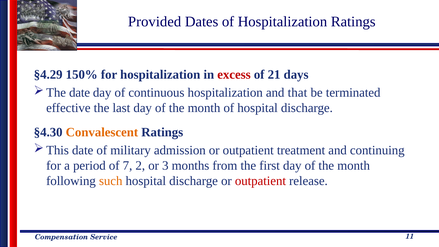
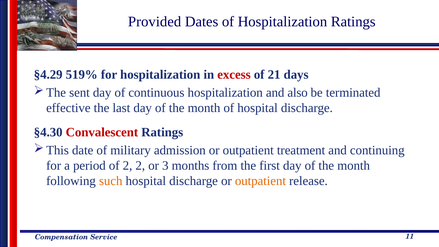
150%: 150% -> 519%
date at (80, 93): date -> sent
that: that -> also
Convalescent colour: orange -> red
of 7: 7 -> 2
outpatient at (260, 181) colour: red -> orange
